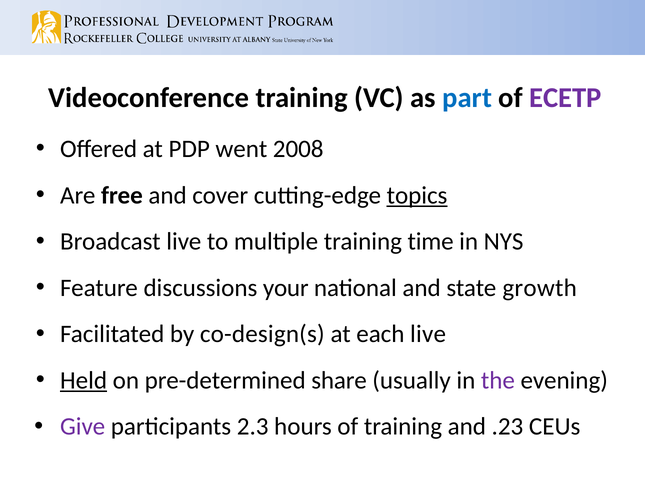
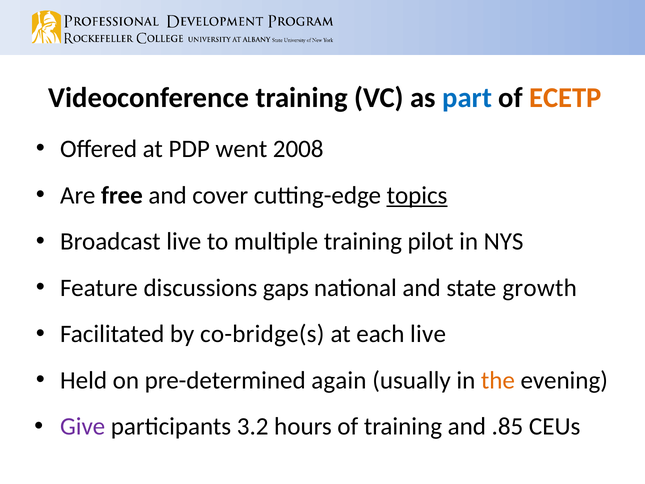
ECETP colour: purple -> orange
time: time -> pilot
your: your -> gaps
co-design(s: co-design(s -> co-bridge(s
Held underline: present -> none
share: share -> again
the colour: purple -> orange
2.3: 2.3 -> 3.2
.23: .23 -> .85
